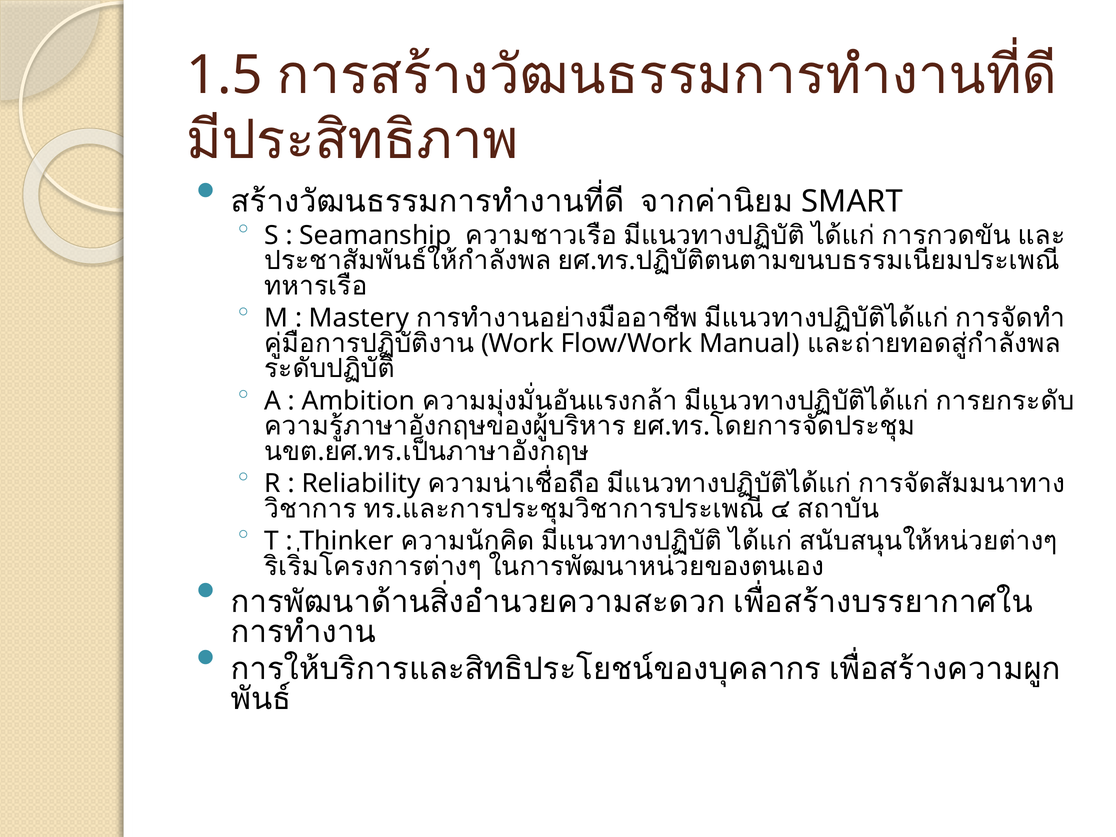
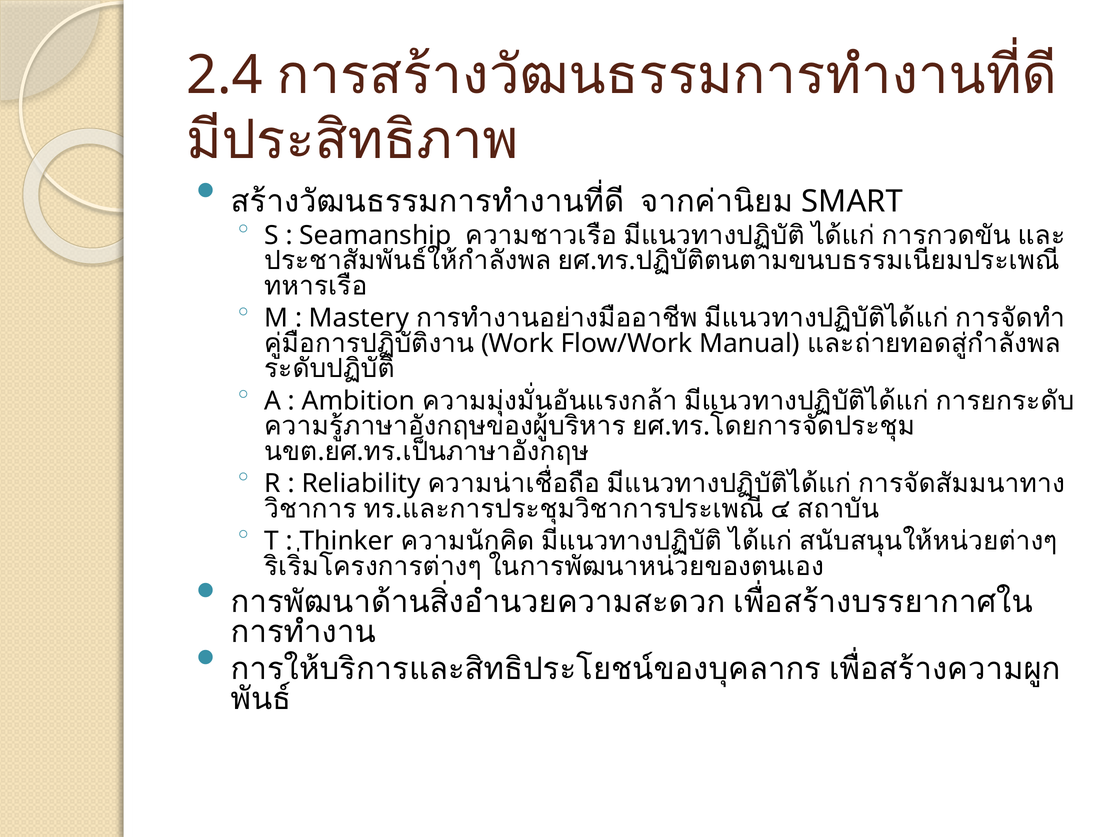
1.5: 1.5 -> 2.4
